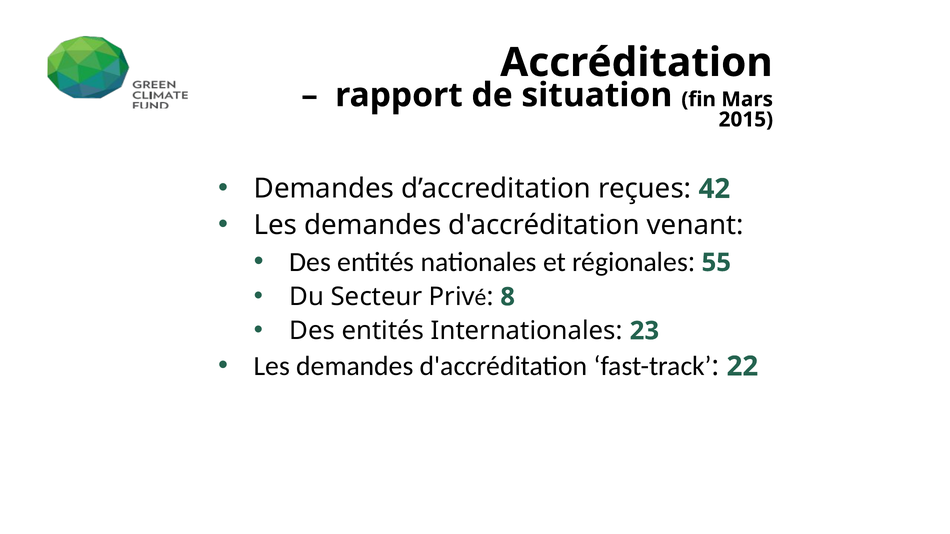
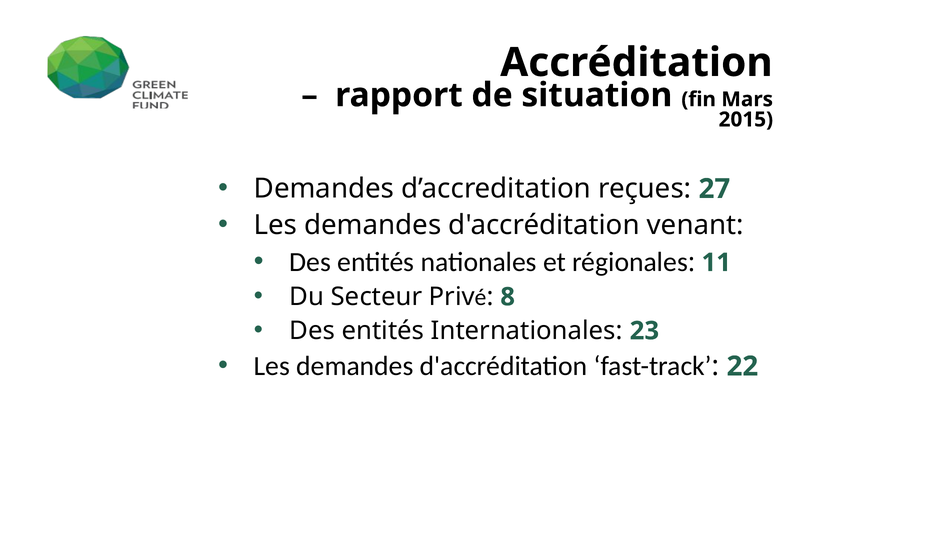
42: 42 -> 27
55: 55 -> 11
